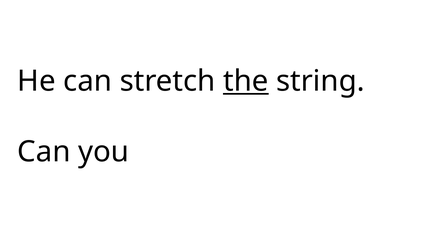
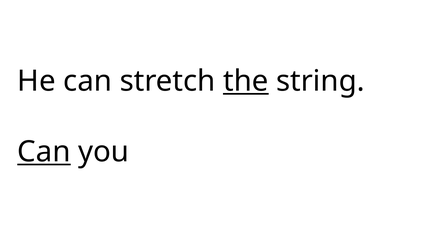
Can at (44, 152) underline: none -> present
